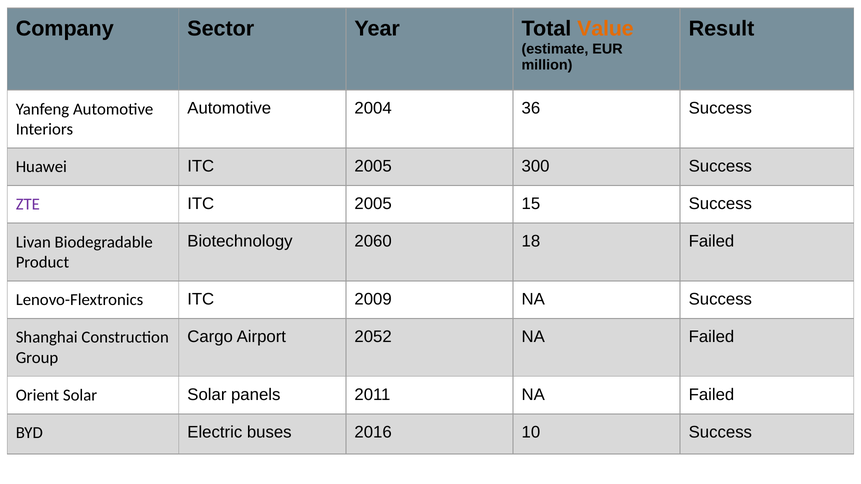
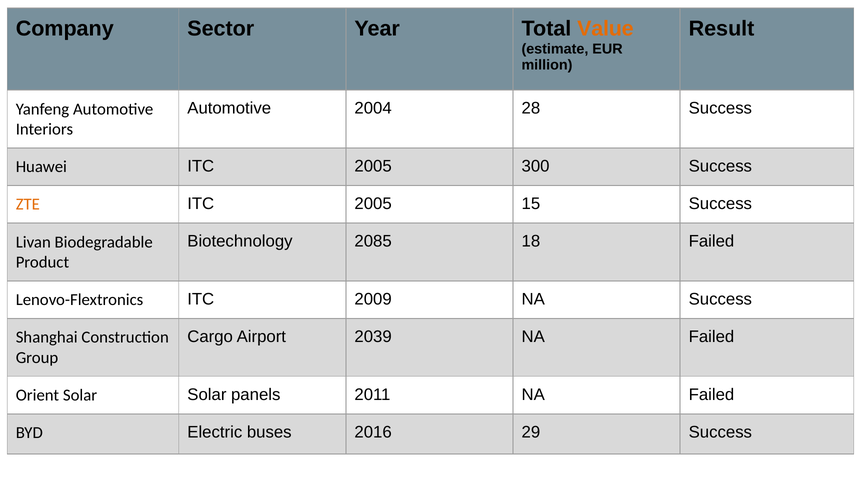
36: 36 -> 28
ZTE colour: purple -> orange
2060: 2060 -> 2085
2052: 2052 -> 2039
10: 10 -> 29
